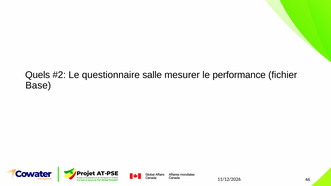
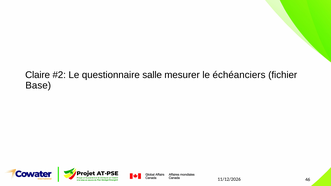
Quels: Quels -> Claire
performance: performance -> échéanciers
